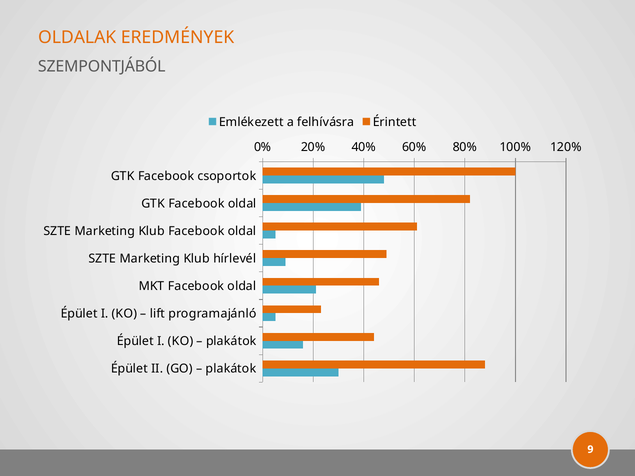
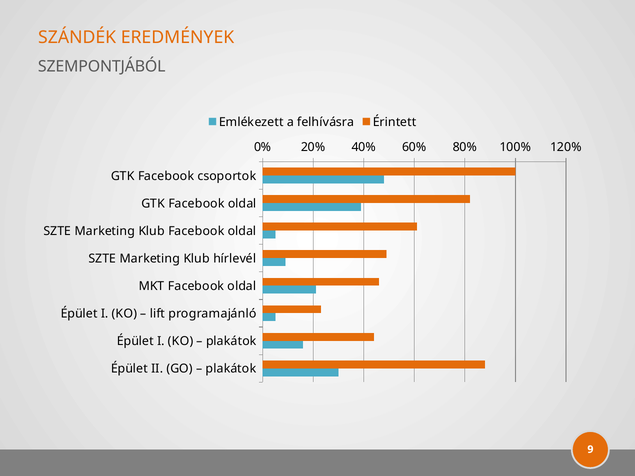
OLDALAK: OLDALAK -> SZÁNDÉK
